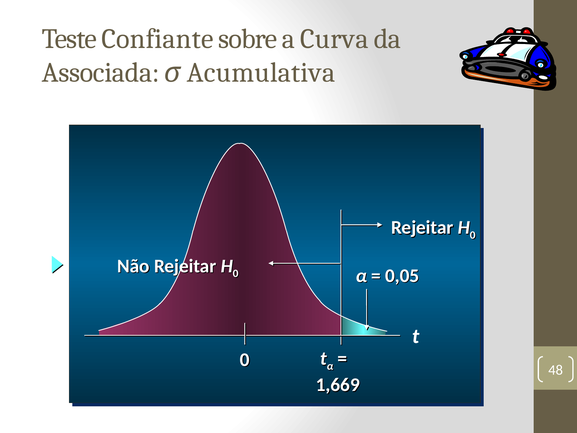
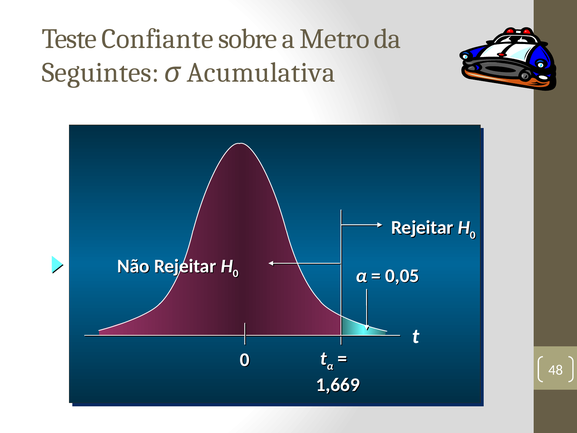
Curva: Curva -> Metro
Associada: Associada -> Seguintes
